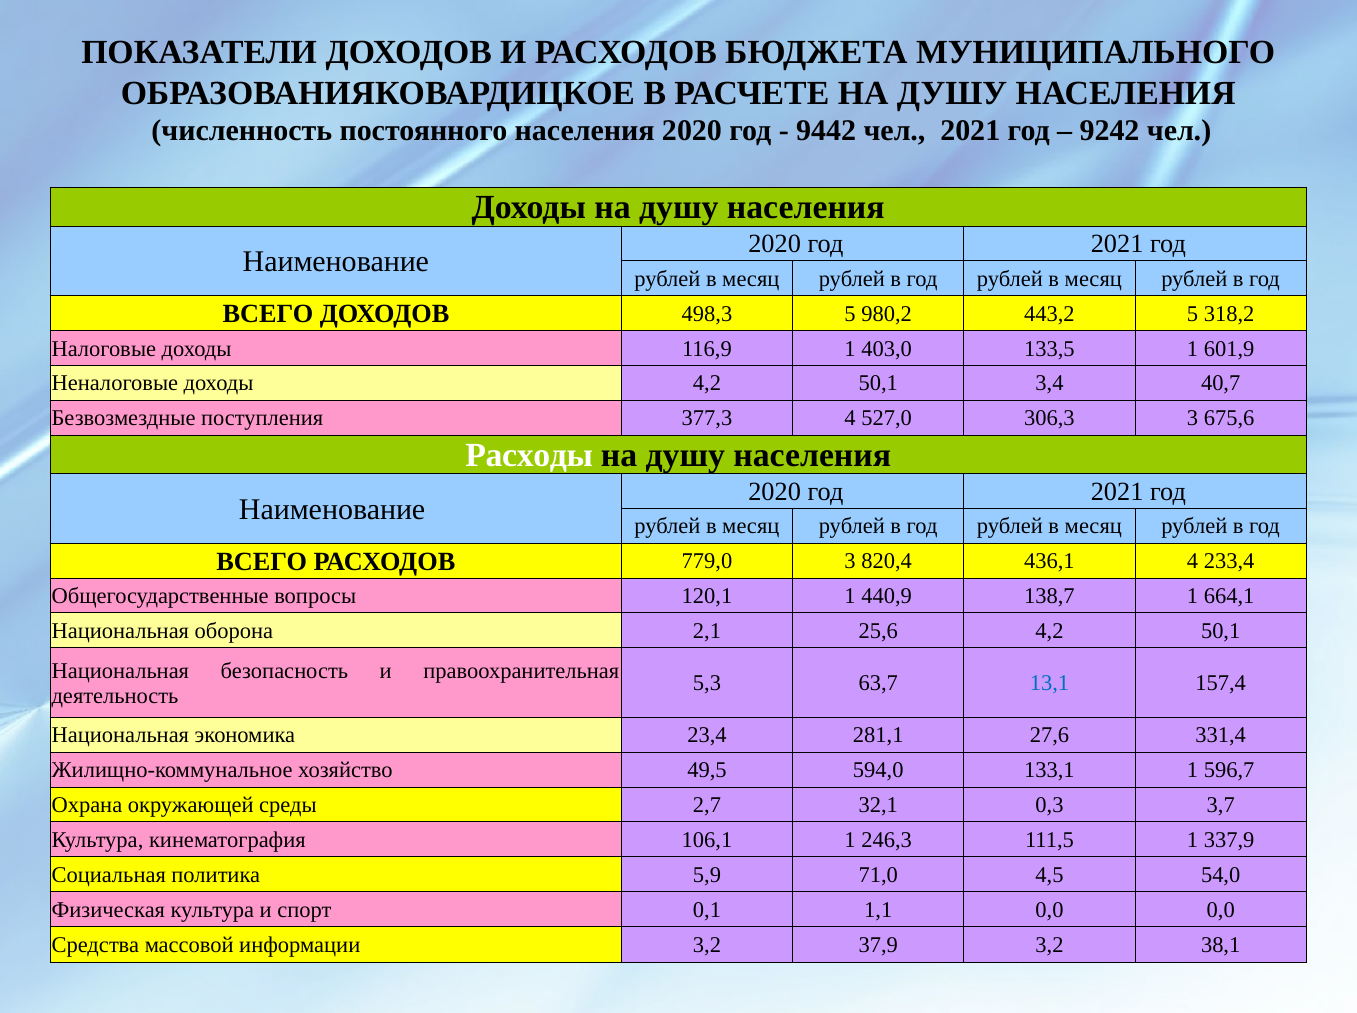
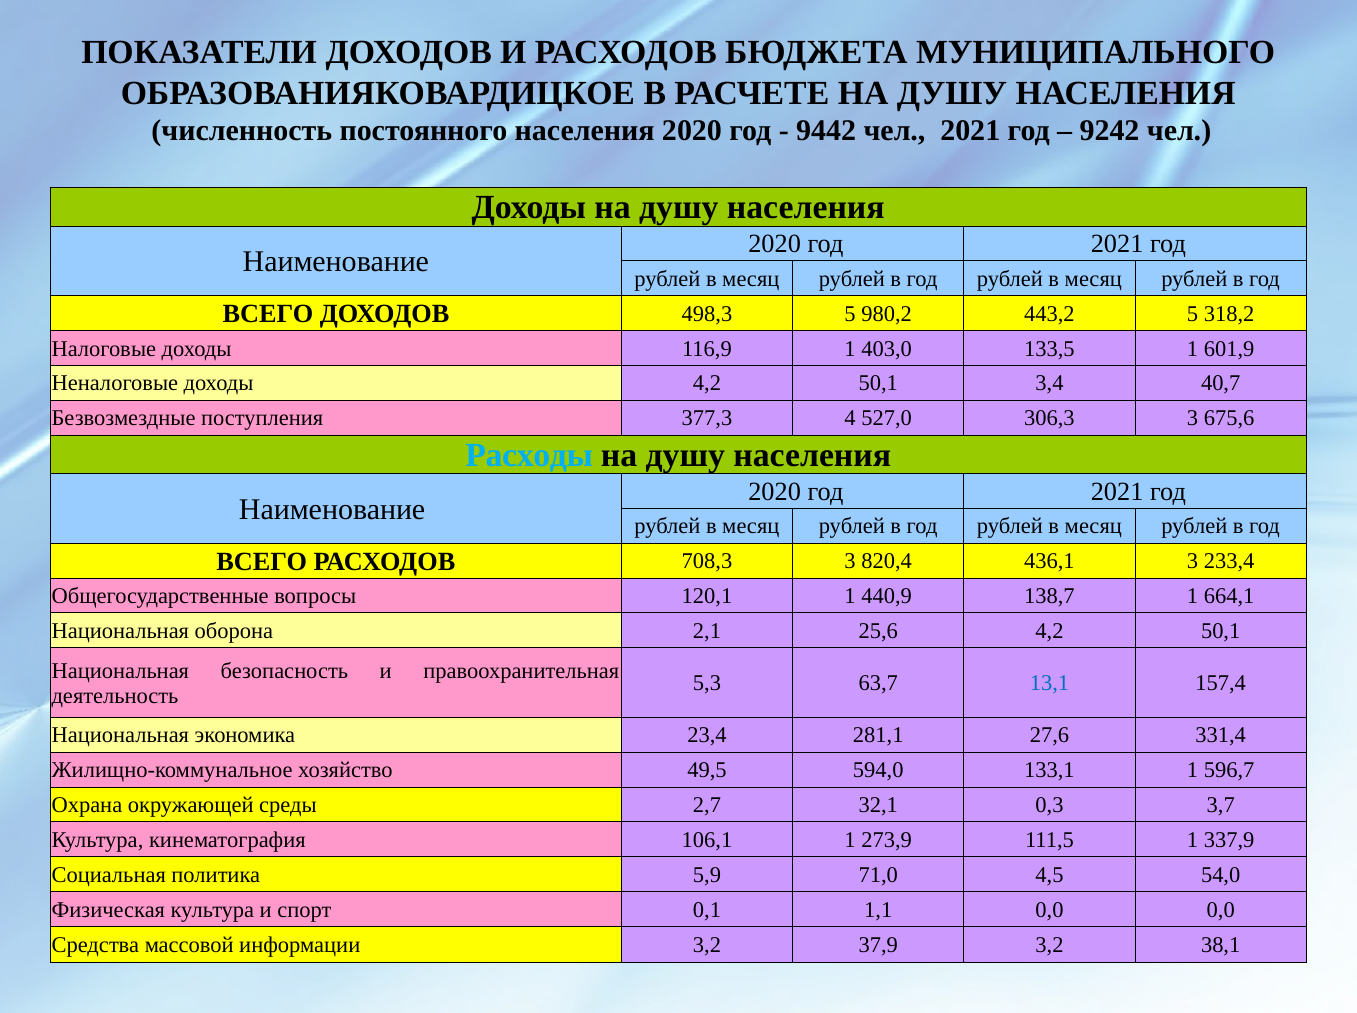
Расходы colour: white -> light blue
779,0: 779,0 -> 708,3
436,1 4: 4 -> 3
246,3: 246,3 -> 273,9
